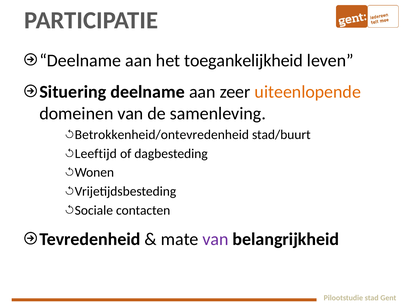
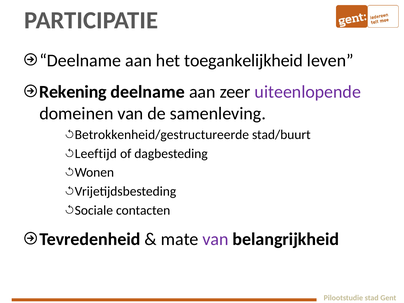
Situering: Situering -> Rekening
uiteenlopende colour: orange -> purple
Betrokkenheid/ontevredenheid: Betrokkenheid/ontevredenheid -> Betrokkenheid/gestructureerde
